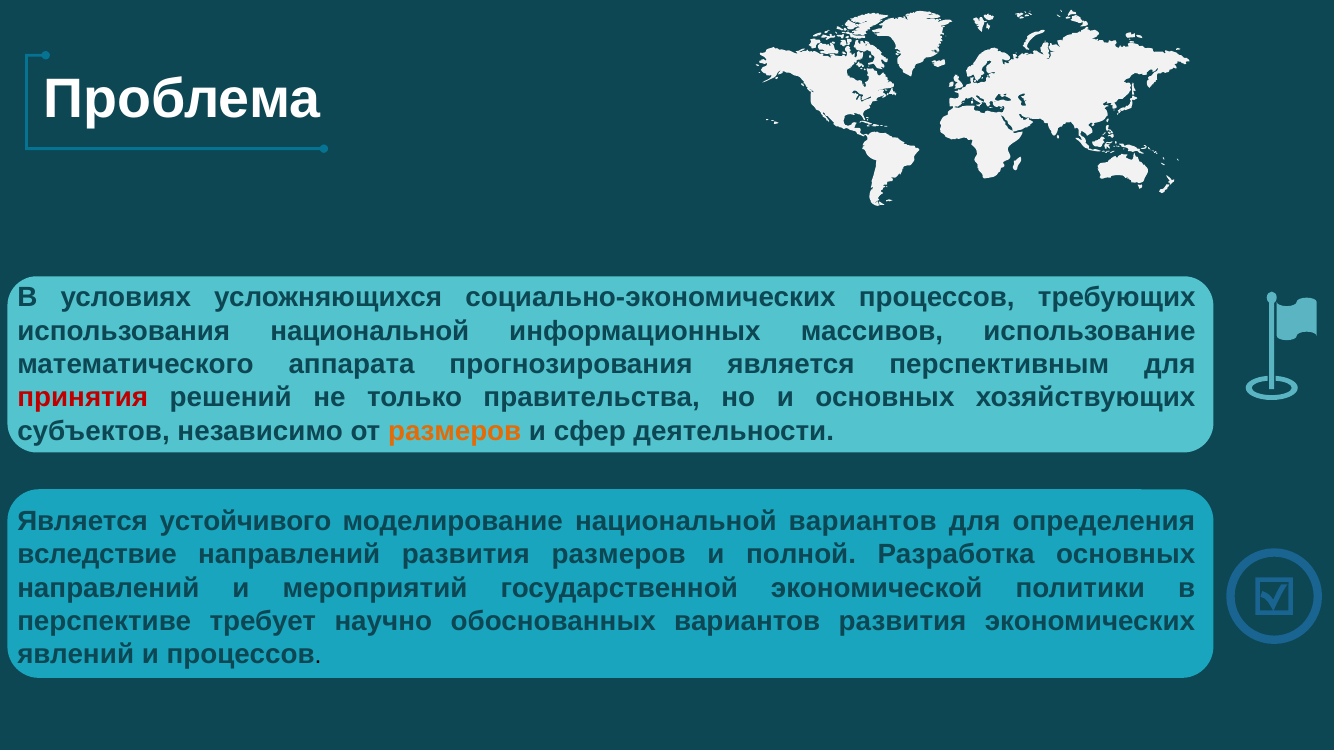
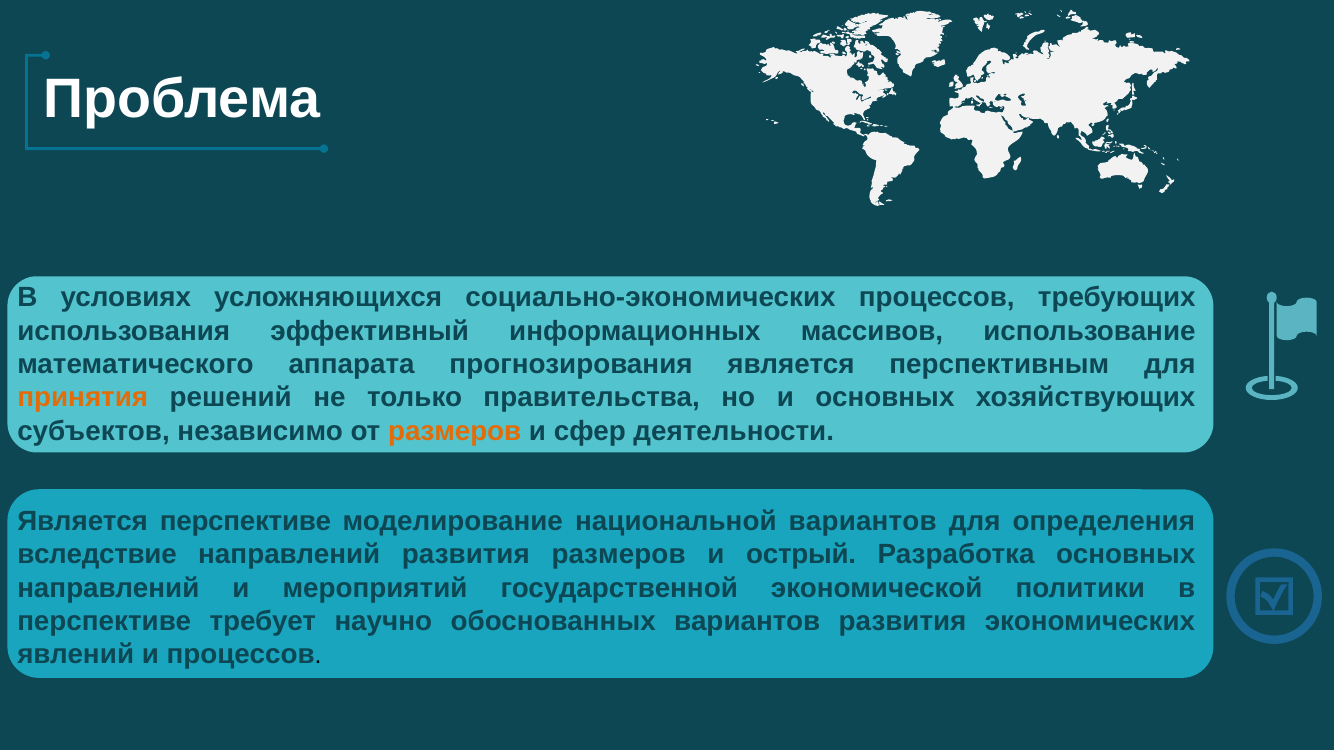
использования национальной: национальной -> эффективный
принятия colour: red -> orange
Является устойчивого: устойчивого -> перспективе
полной: полной -> острый
